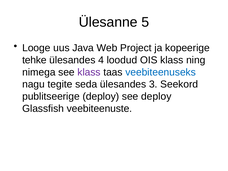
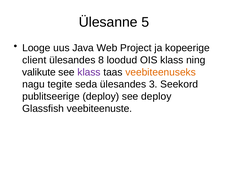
tehke: tehke -> client
4: 4 -> 8
nimega: nimega -> valikute
veebiteenuseks colour: blue -> orange
